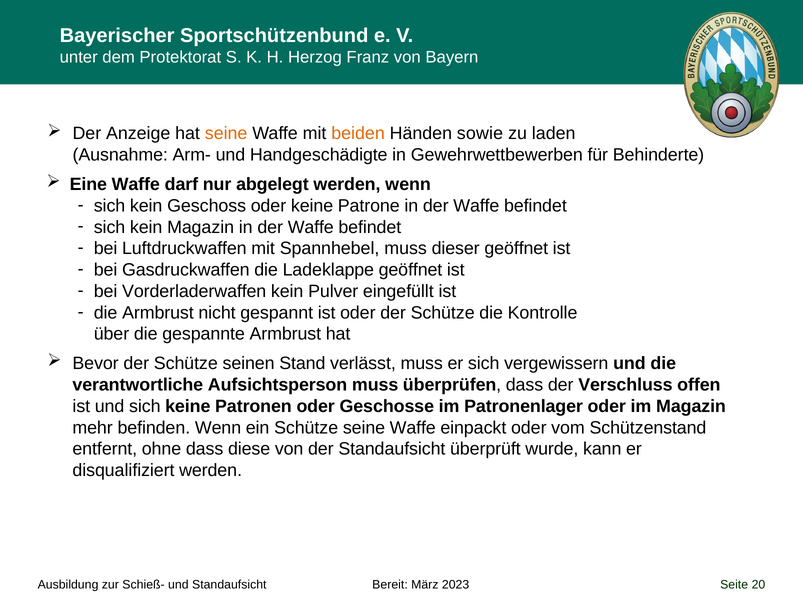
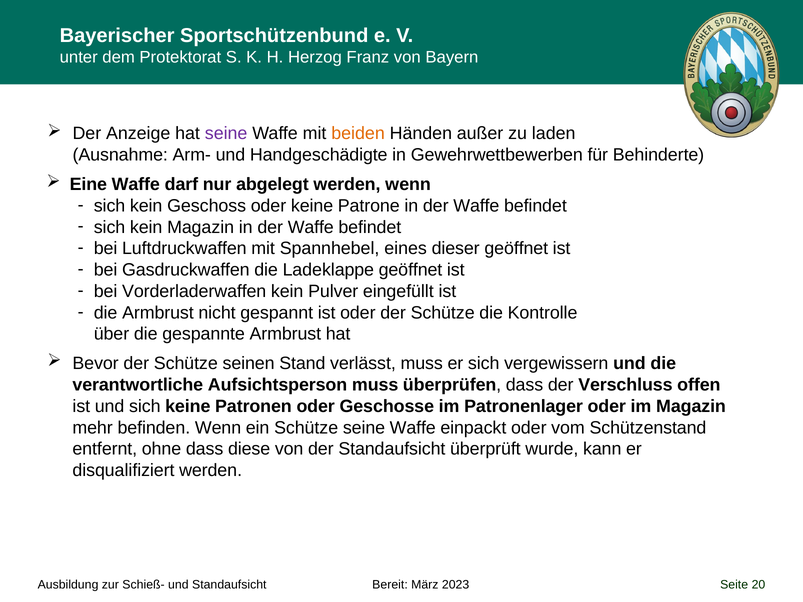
seine at (226, 134) colour: orange -> purple
sowie: sowie -> außer
Spannhebel muss: muss -> eines
